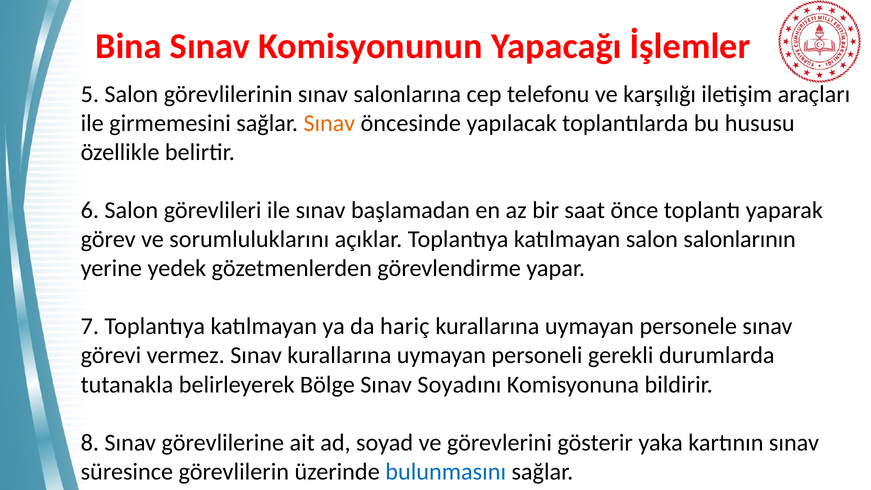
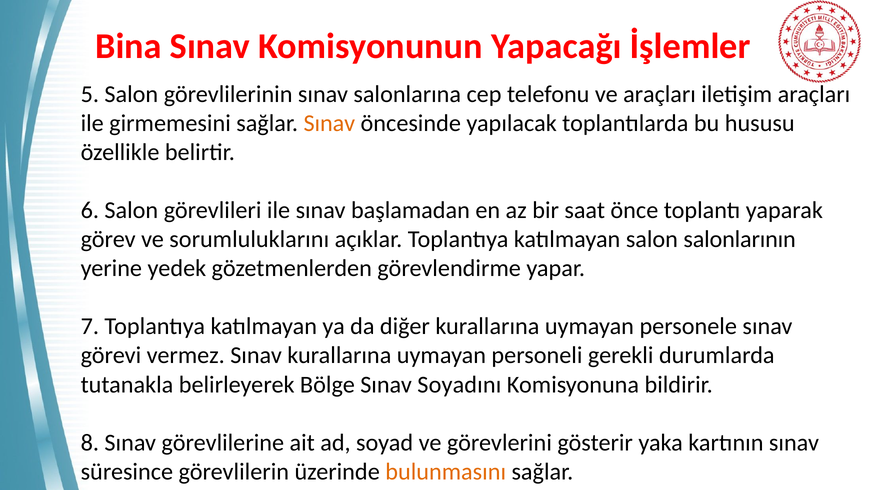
ve karşılığı: karşılığı -> araçları
hariç: hariç -> diğer
bulunmasını colour: blue -> orange
